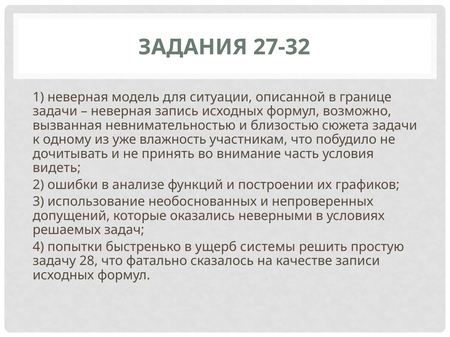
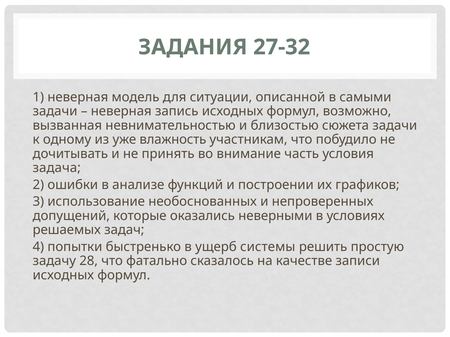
границе: границе -> самыми
видеть: видеть -> задача
